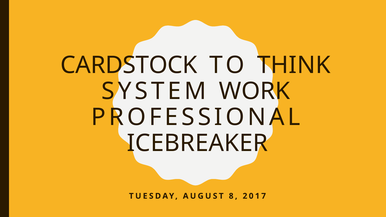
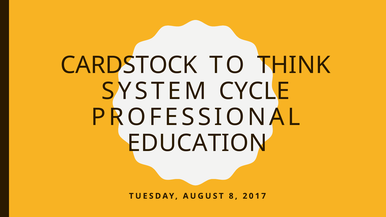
WORK: WORK -> CYCLE
ICEBREAKER: ICEBREAKER -> EDUCATION
